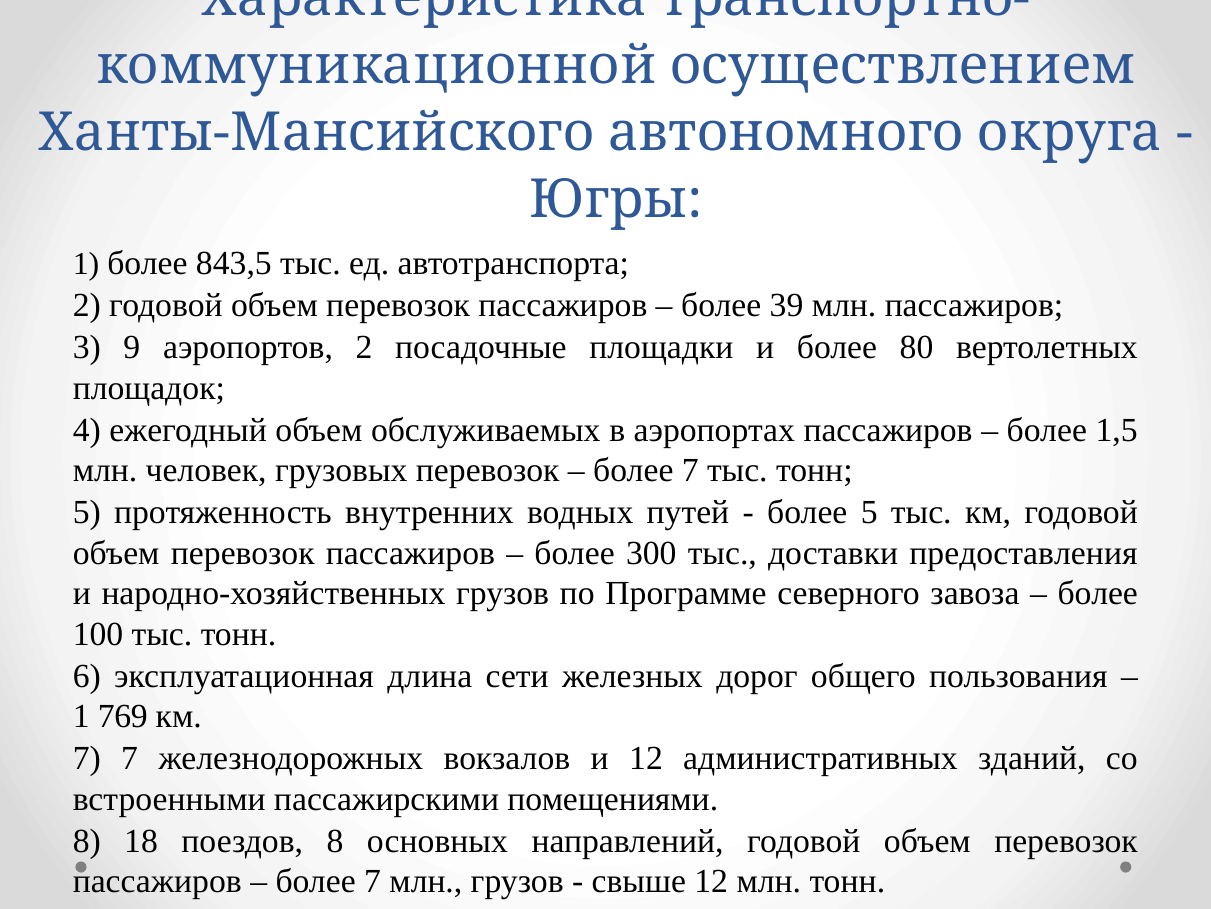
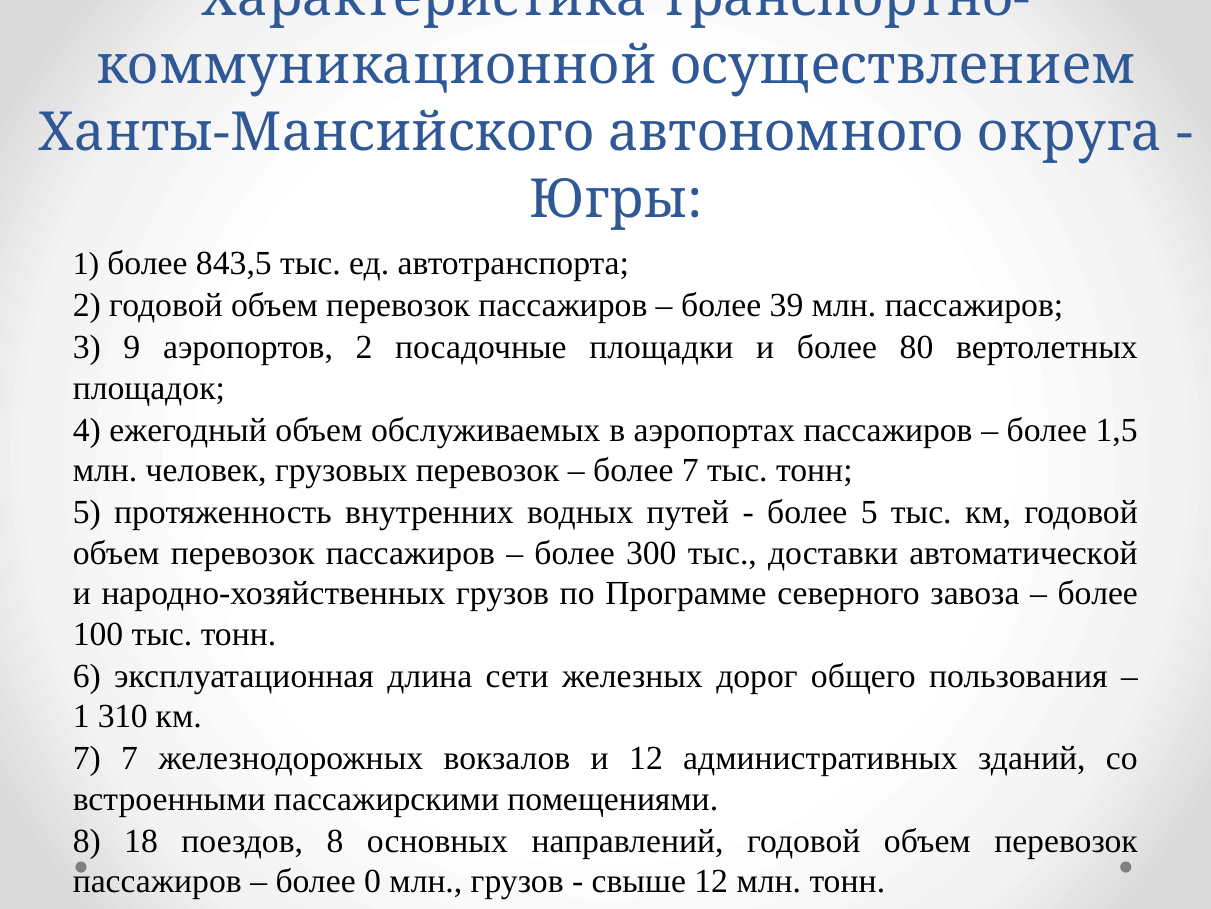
предоставления: предоставления -> автоматической
769: 769 -> 310
7 at (373, 881): 7 -> 0
